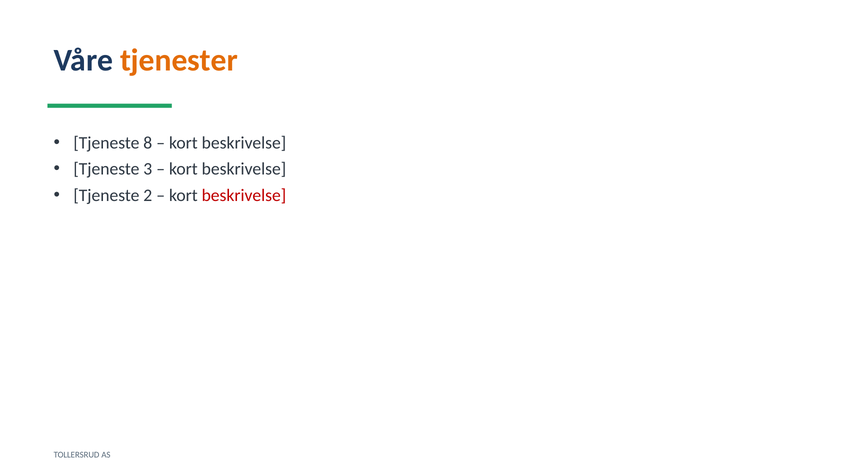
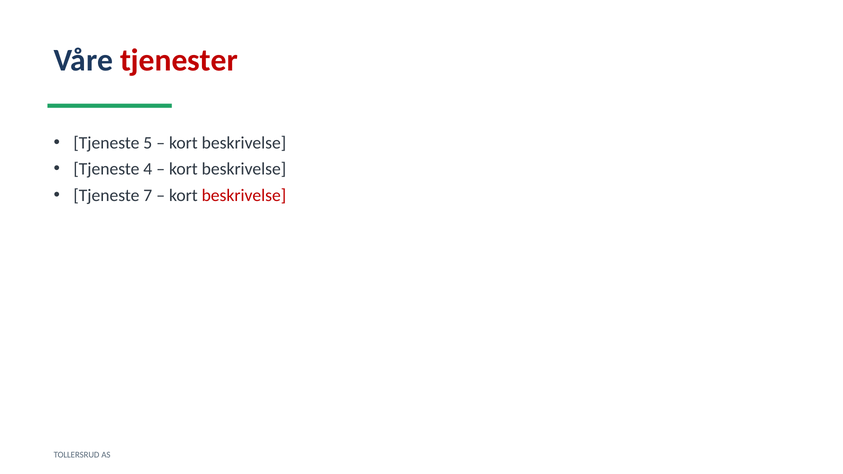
tjenester colour: orange -> red
8: 8 -> 5
3: 3 -> 4
2: 2 -> 7
